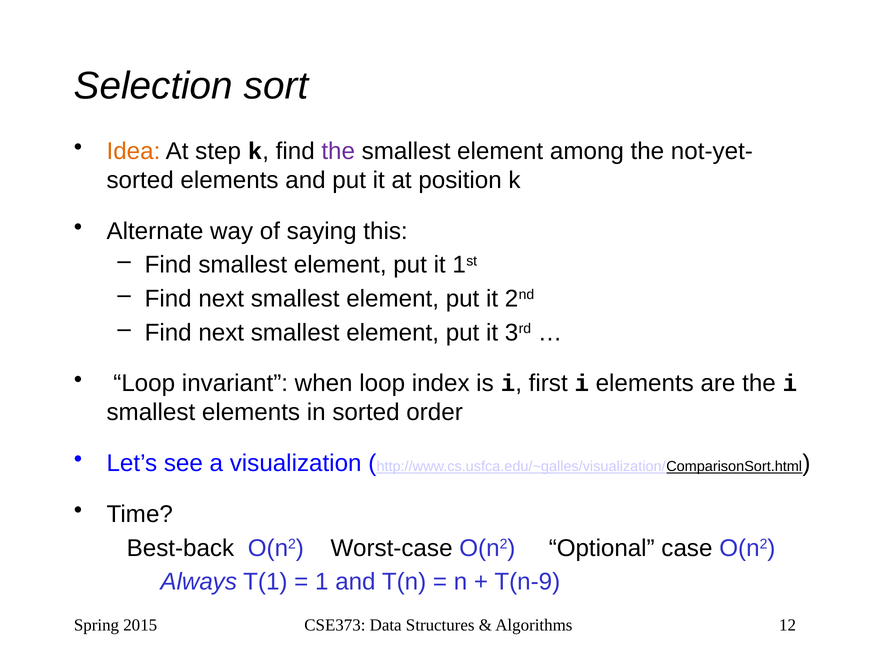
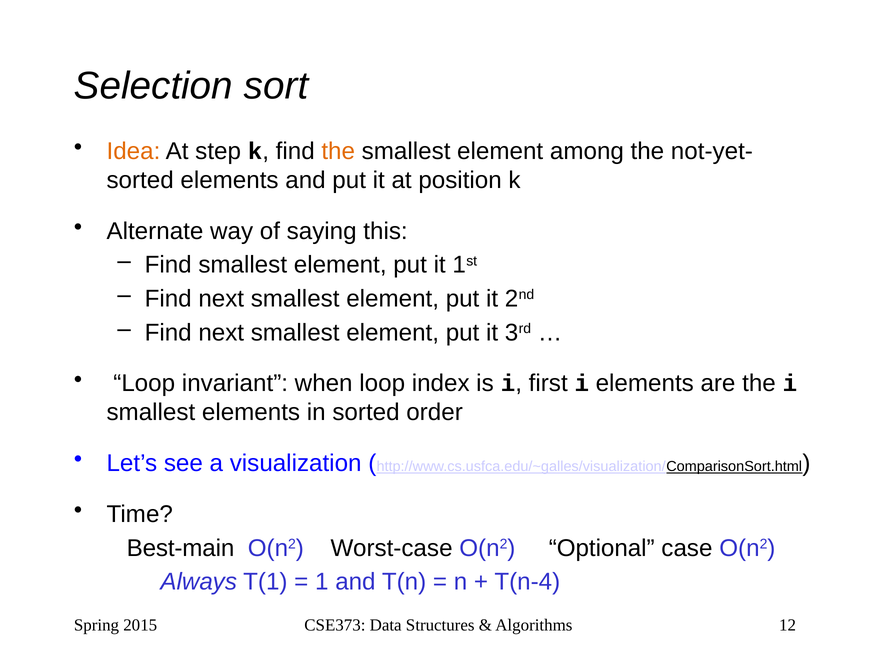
the at (338, 151) colour: purple -> orange
Best-back: Best-back -> Best-main
T(n-9: T(n-9 -> T(n-4
